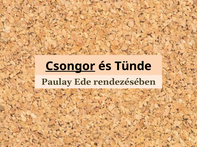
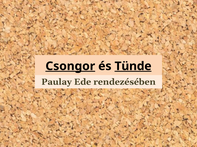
Tünde underline: none -> present
